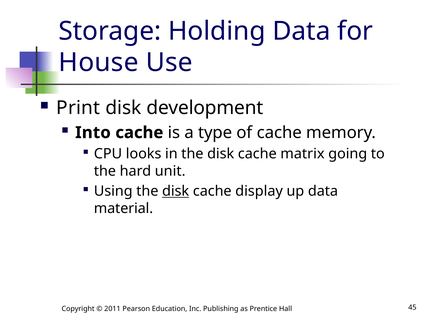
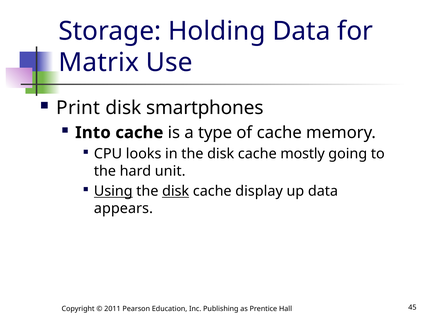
House: House -> Matrix
development: development -> smartphones
matrix: matrix -> mostly
Using underline: none -> present
material: material -> appears
